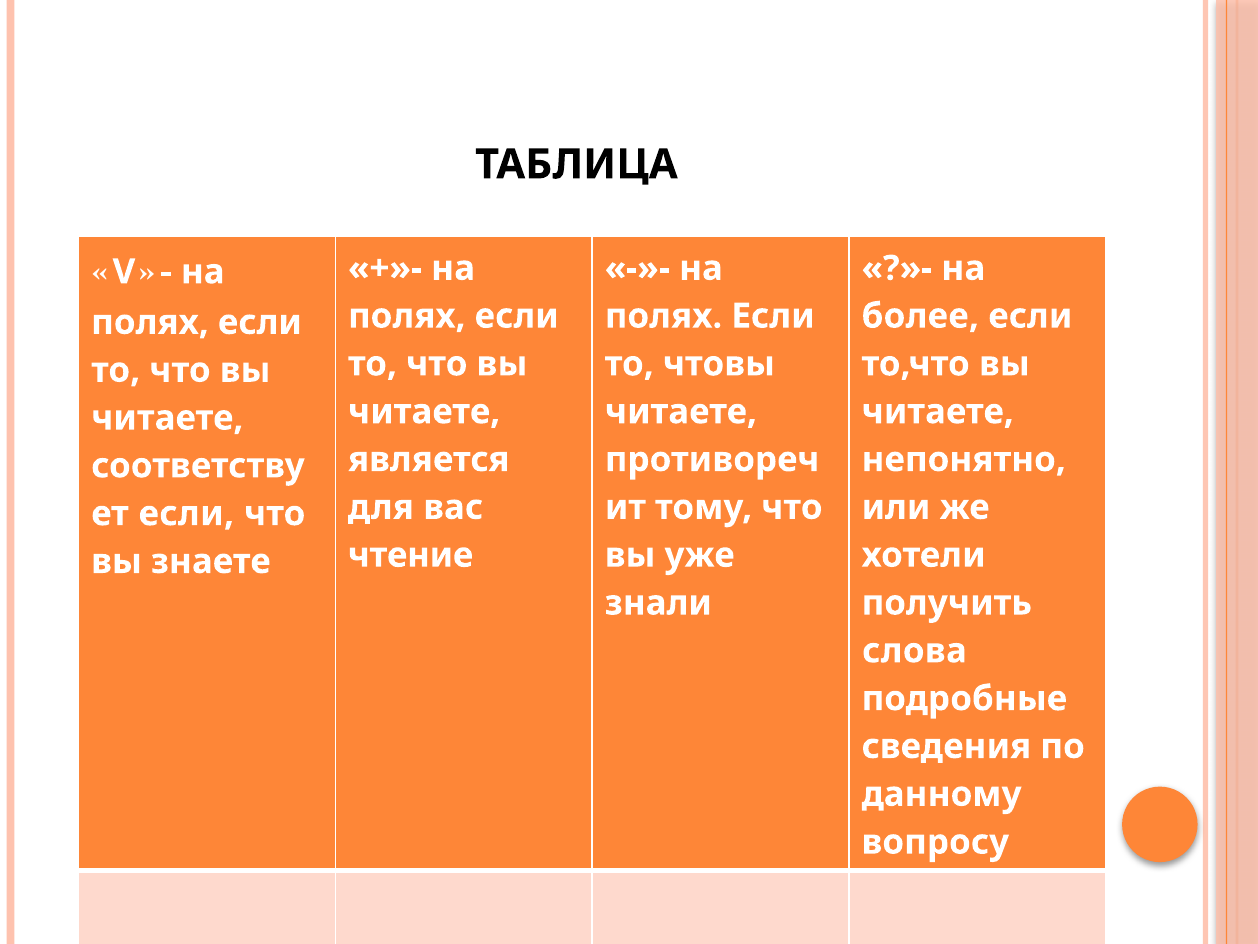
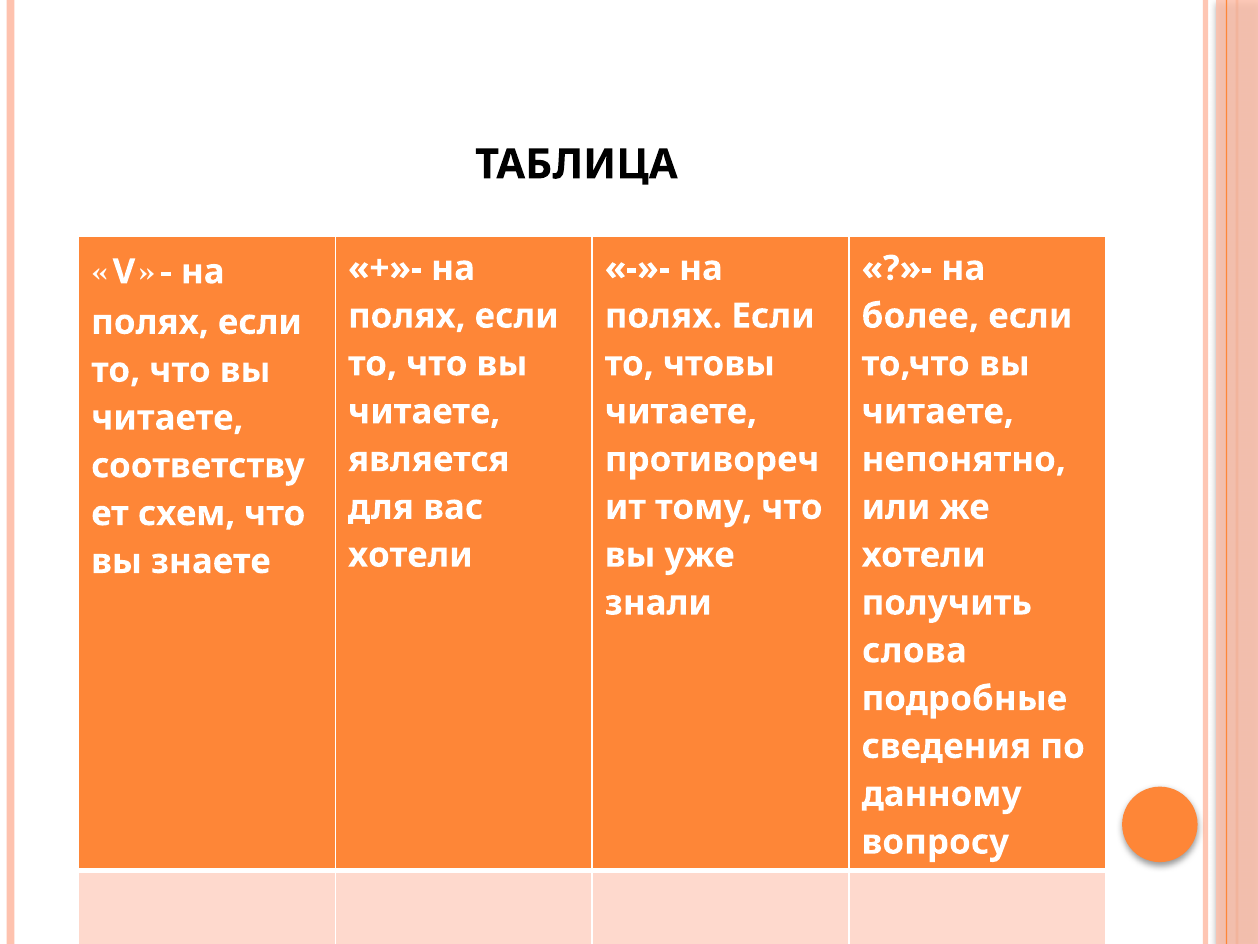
если at (186, 513): если -> схем
чтение at (410, 555): чтение -> хотели
